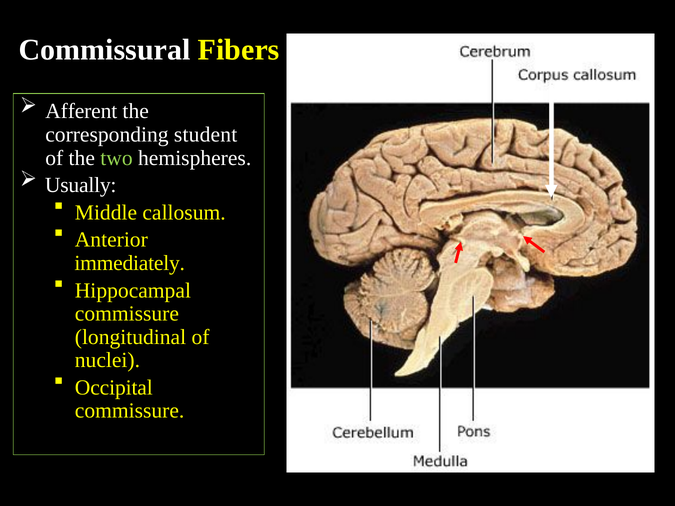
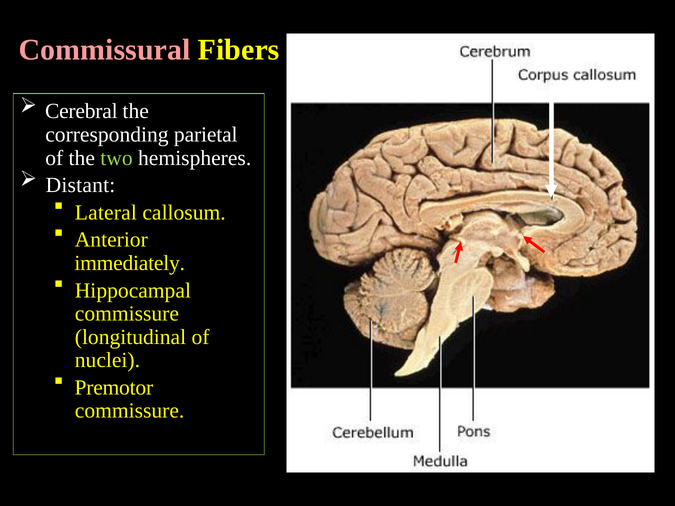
Commissural colour: white -> pink
Afferent: Afferent -> Cerebral
student: student -> parietal
Usually: Usually -> Distant
Middle: Middle -> Lateral
Occipital: Occipital -> Premotor
